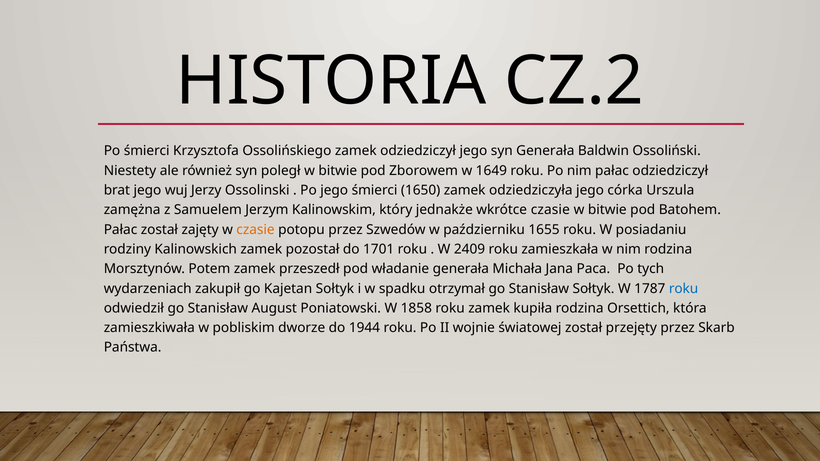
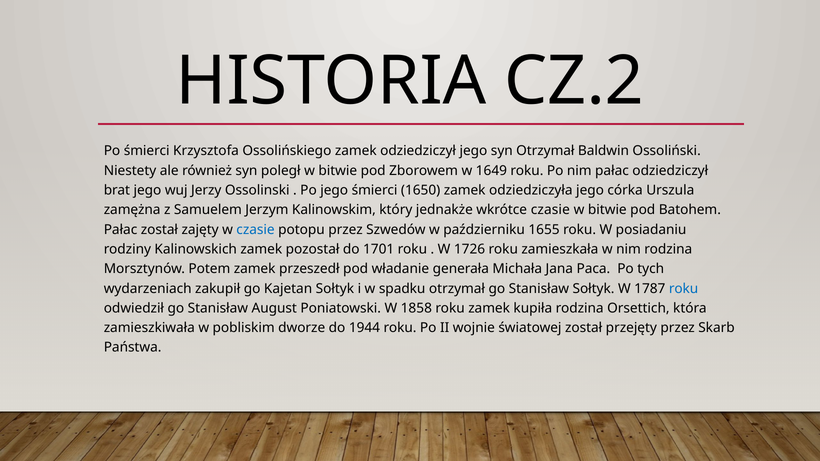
syn Generała: Generała -> Otrzymał
czasie at (256, 230) colour: orange -> blue
2409: 2409 -> 1726
